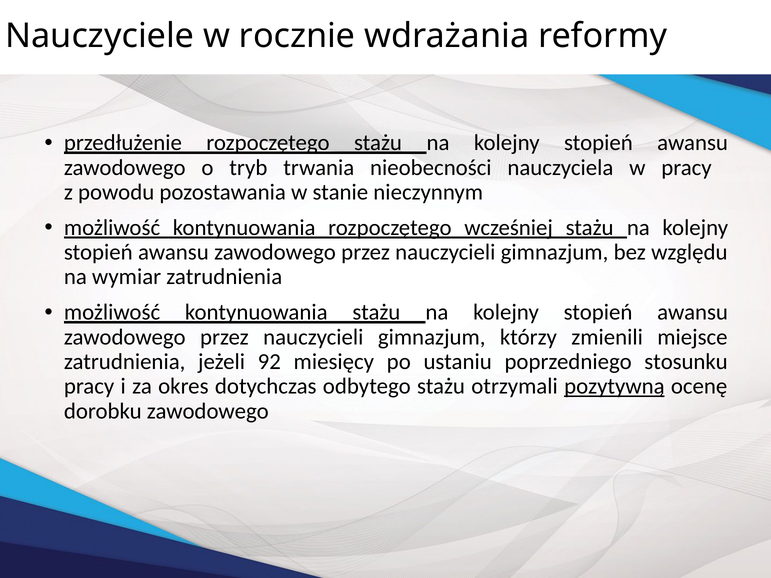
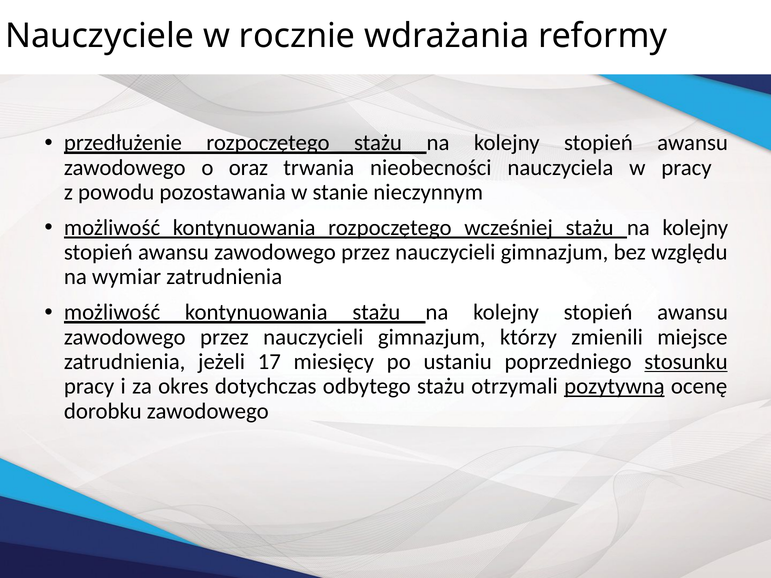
tryb: tryb -> oraz
92: 92 -> 17
stosunku underline: none -> present
